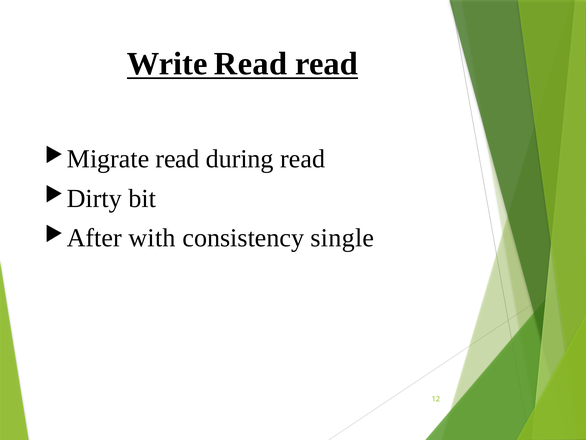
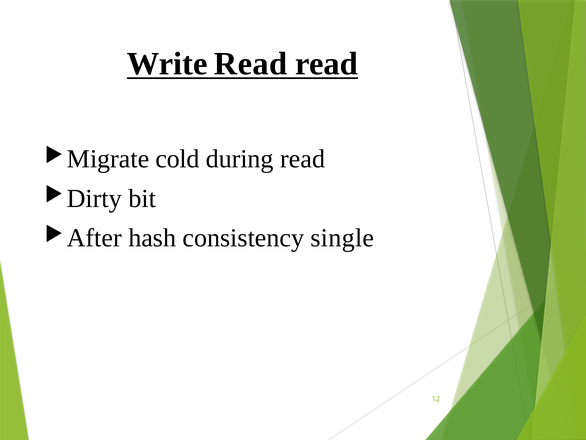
read at (178, 159): read -> cold
with: with -> hash
